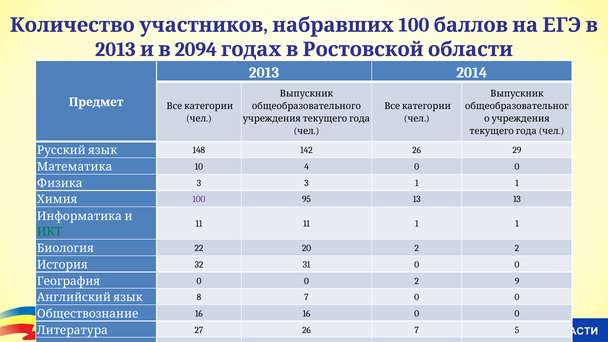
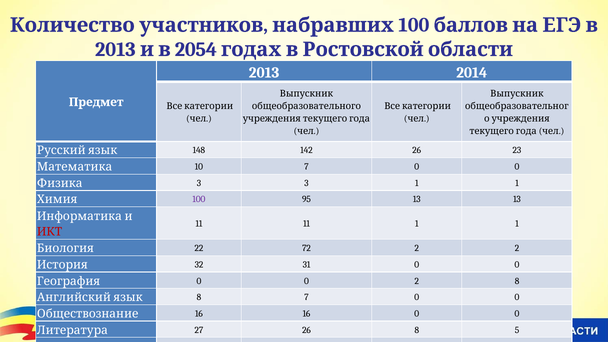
2094: 2094 -> 2054
29: 29 -> 23
10 4: 4 -> 7
ИКТ colour: green -> red
20: 20 -> 72
2 9: 9 -> 8
26 7: 7 -> 8
